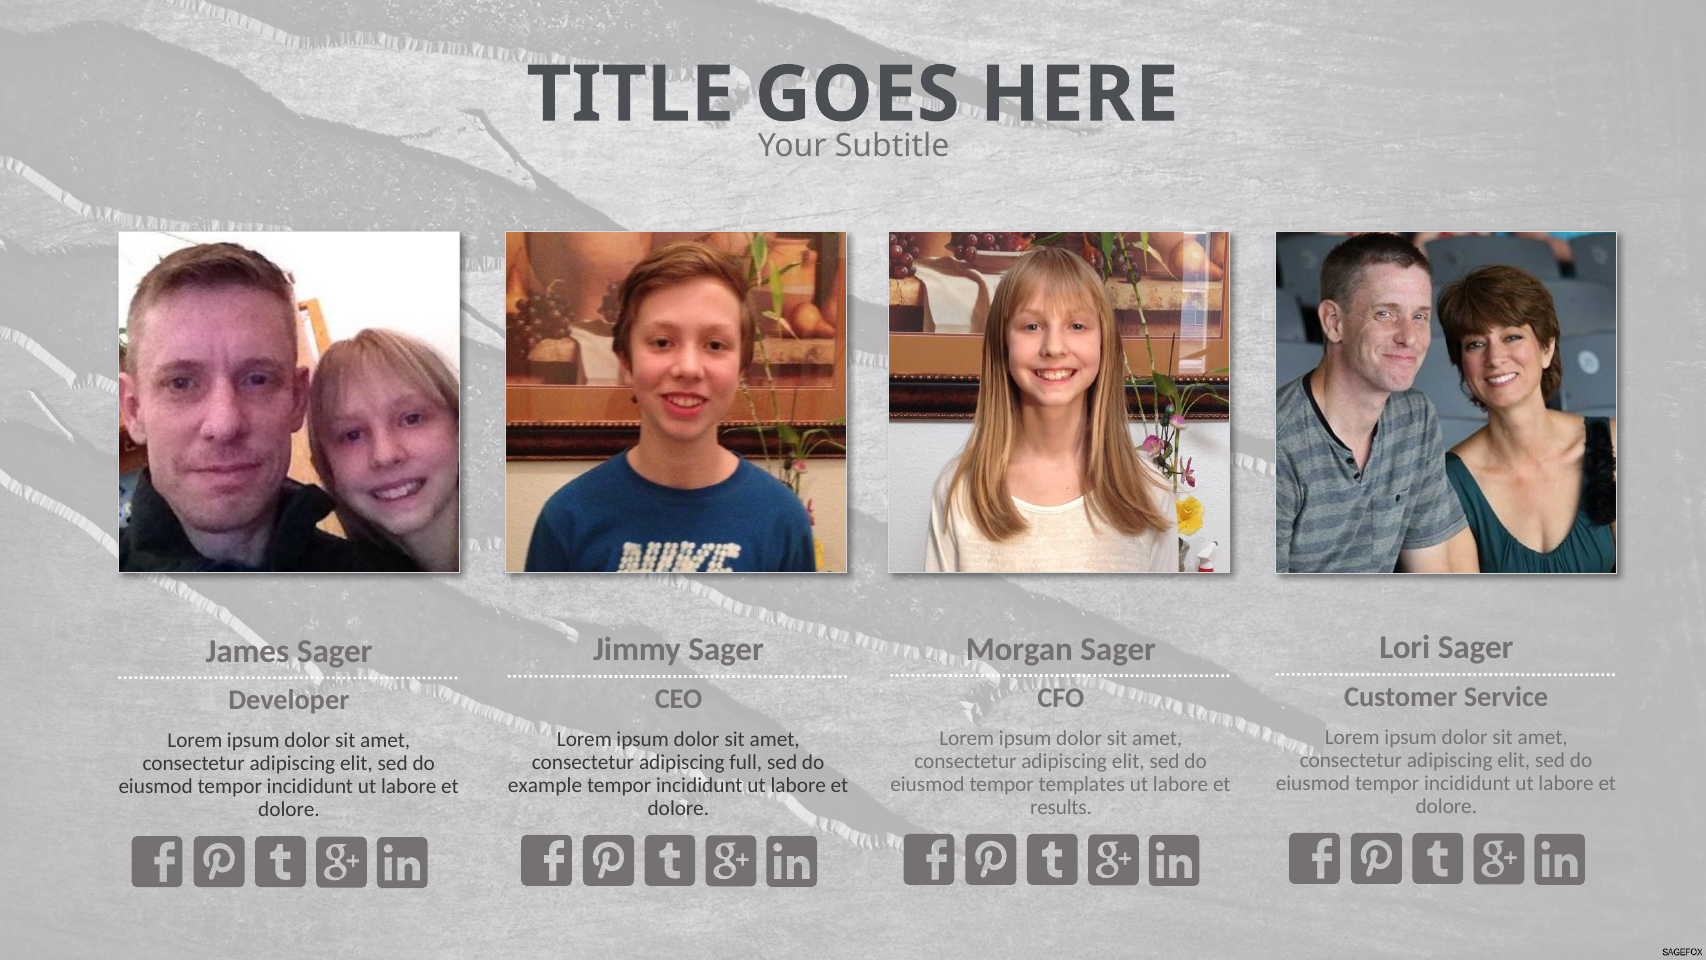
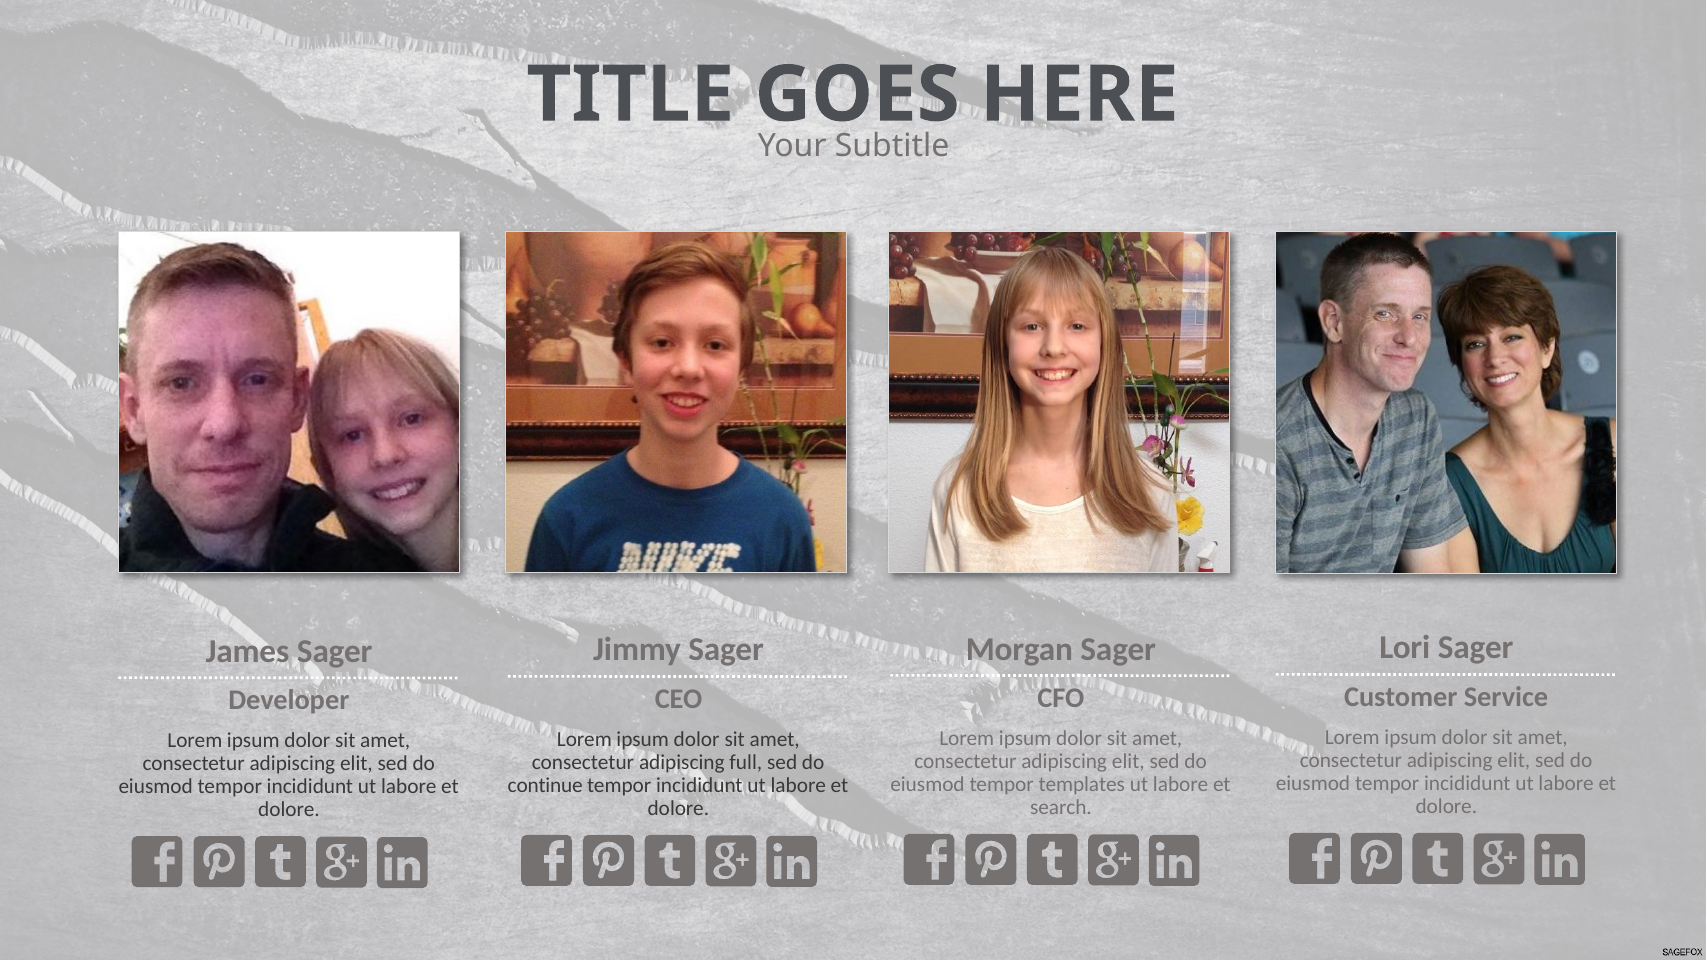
example: example -> continue
results: results -> search
